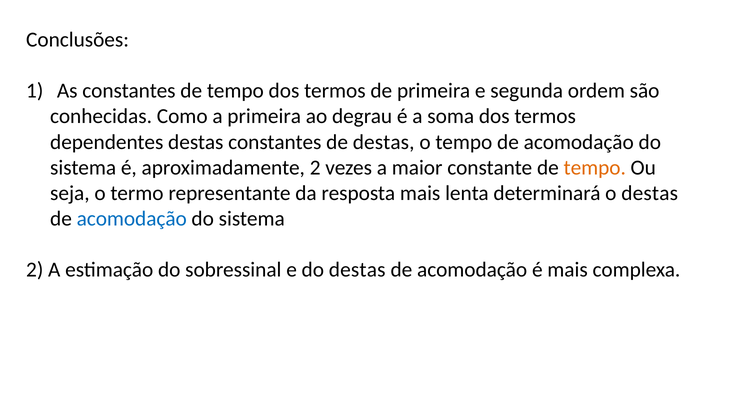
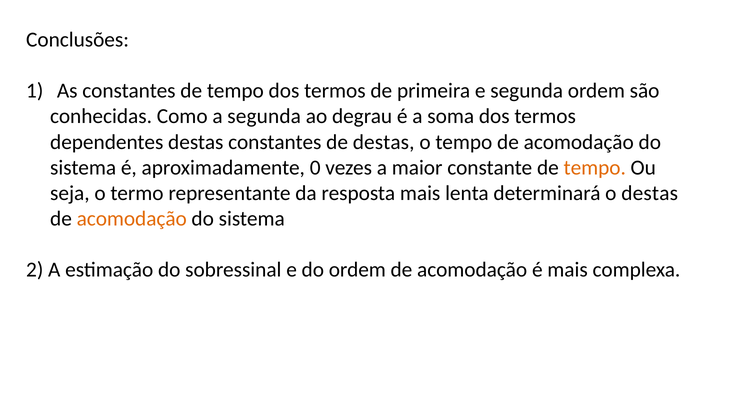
a primeira: primeira -> segunda
aproximadamente 2: 2 -> 0
acomodação at (132, 219) colour: blue -> orange
do destas: destas -> ordem
